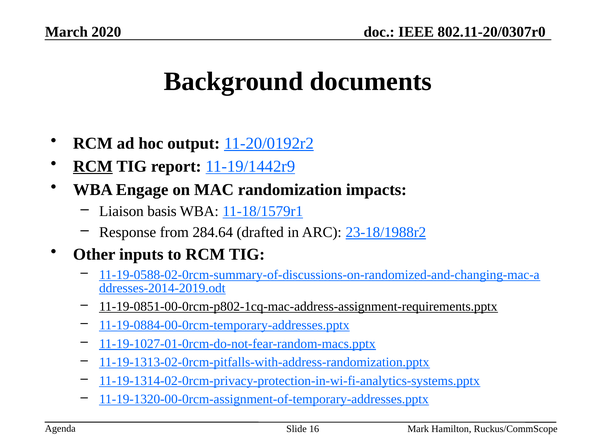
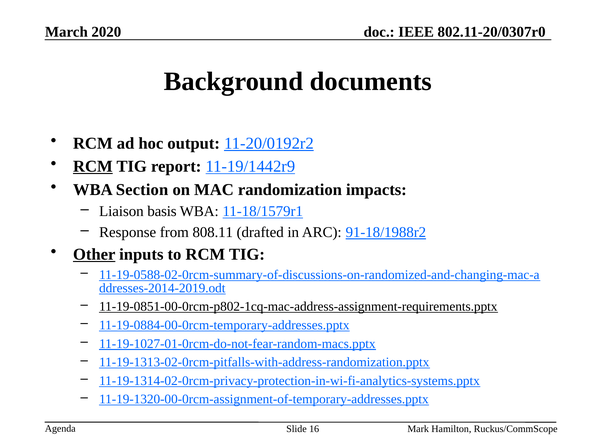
Engage: Engage -> Section
284.64: 284.64 -> 808.11
23-18/1988r2: 23-18/1988r2 -> 91-18/1988r2
Other underline: none -> present
